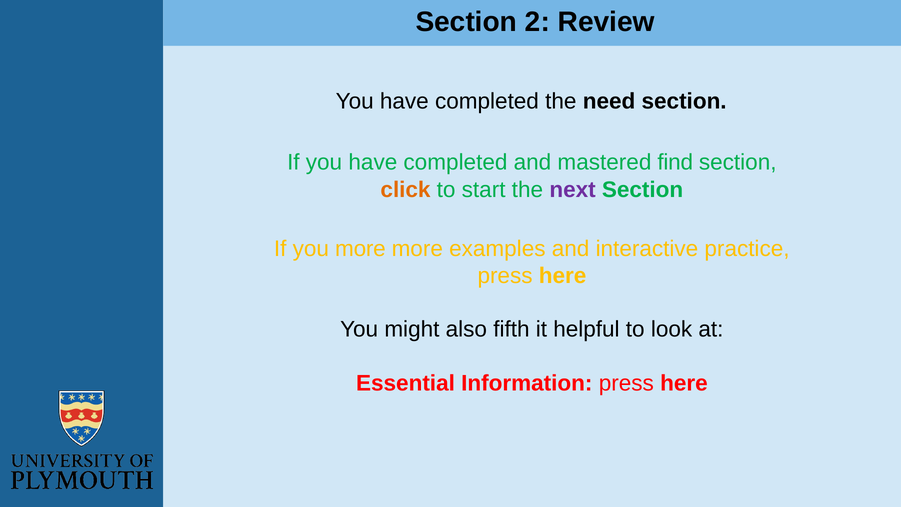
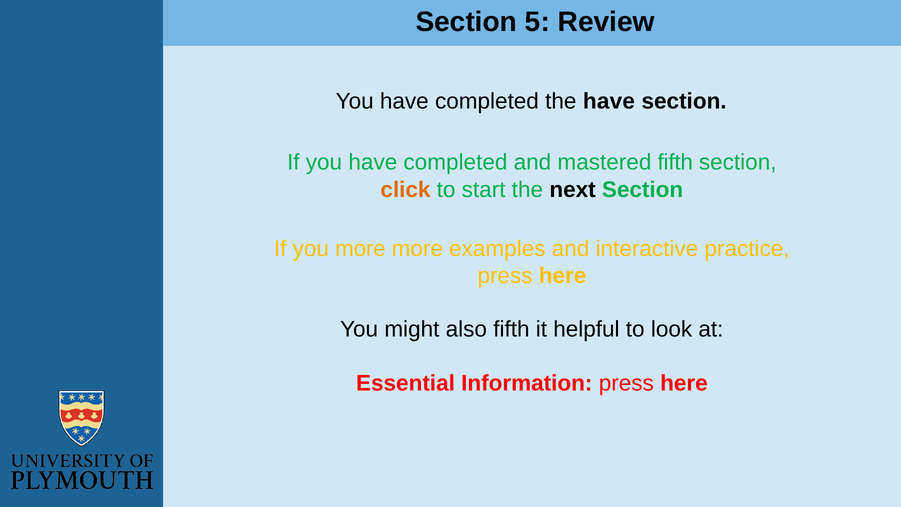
2: 2 -> 5
the need: need -> have
mastered find: find -> fifth
next colour: purple -> black
